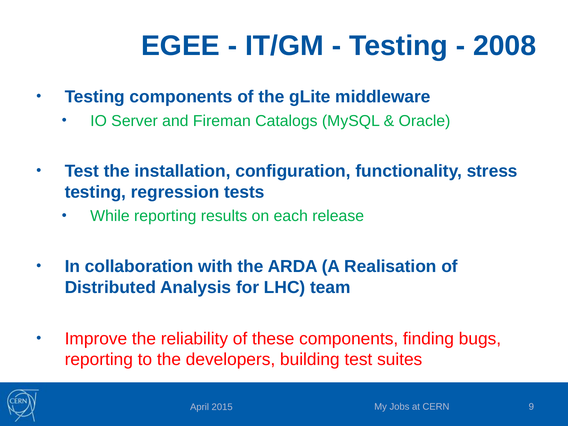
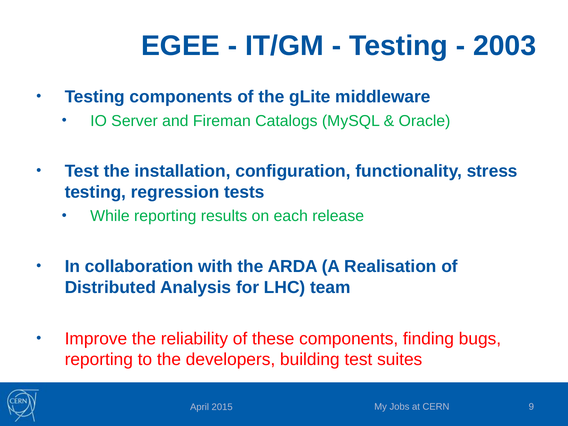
2008: 2008 -> 2003
